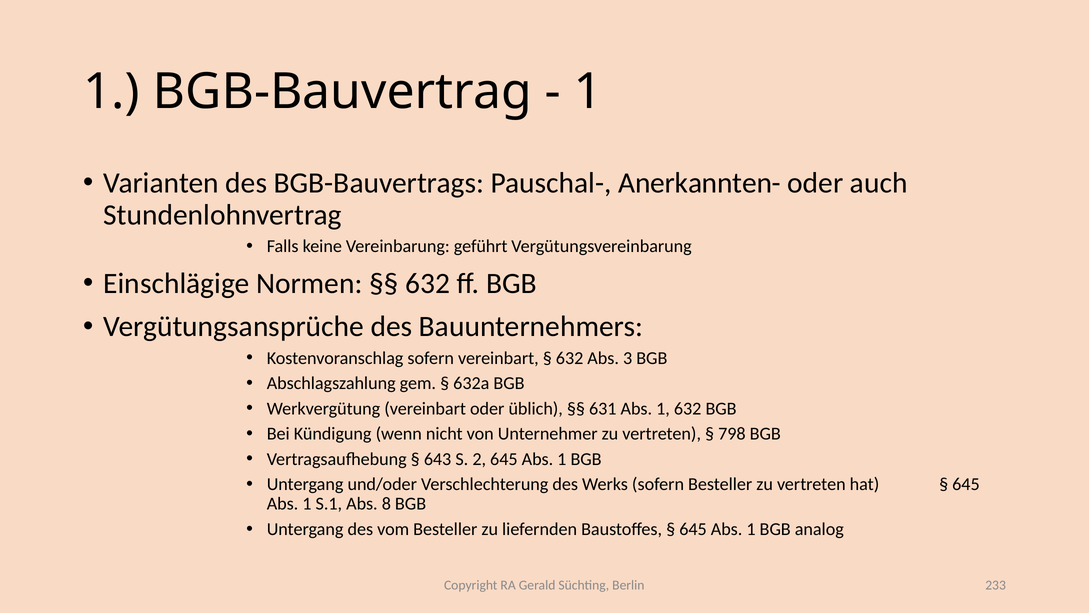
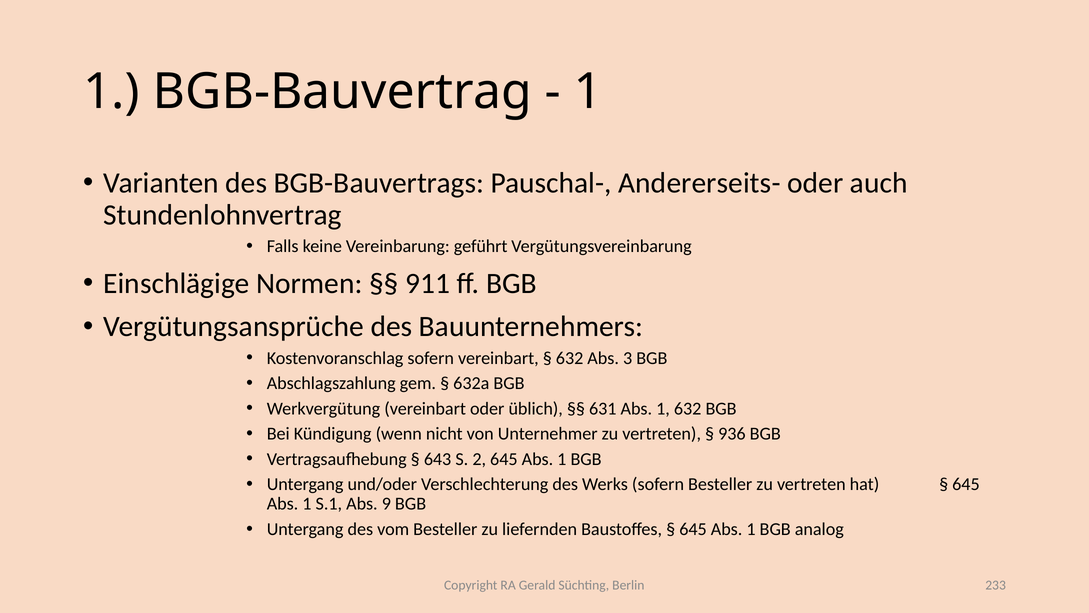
Anerkannten-: Anerkannten- -> Andererseits-
632 at (428, 283): 632 -> 911
798: 798 -> 936
8: 8 -> 9
